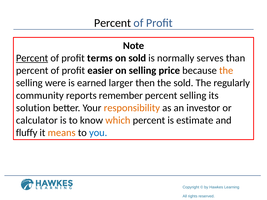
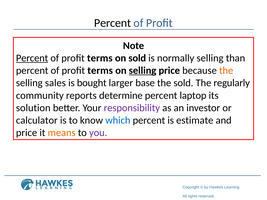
normally serves: serves -> selling
easier at (100, 71): easier -> terms
selling at (143, 71) underline: none -> present
were: were -> sales
earned: earned -> bought
then: then -> base
remember: remember -> determine
percent selling: selling -> laptop
responsibility colour: orange -> purple
which colour: orange -> blue
fluffy at (27, 133): fluffy -> price
you colour: blue -> purple
